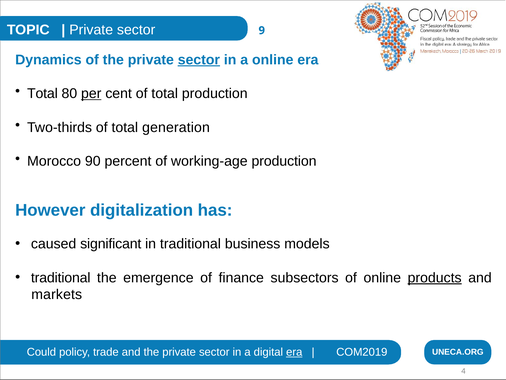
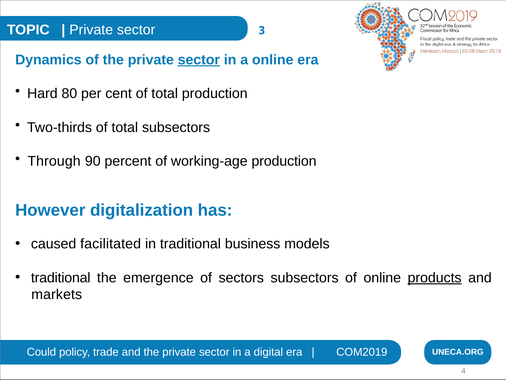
9: 9 -> 3
Total at (42, 93): Total -> Hard
per underline: present -> none
total generation: generation -> subsectors
Morocco: Morocco -> Through
significant: significant -> facilitated
finance: finance -> sectors
era at (294, 352) underline: present -> none
